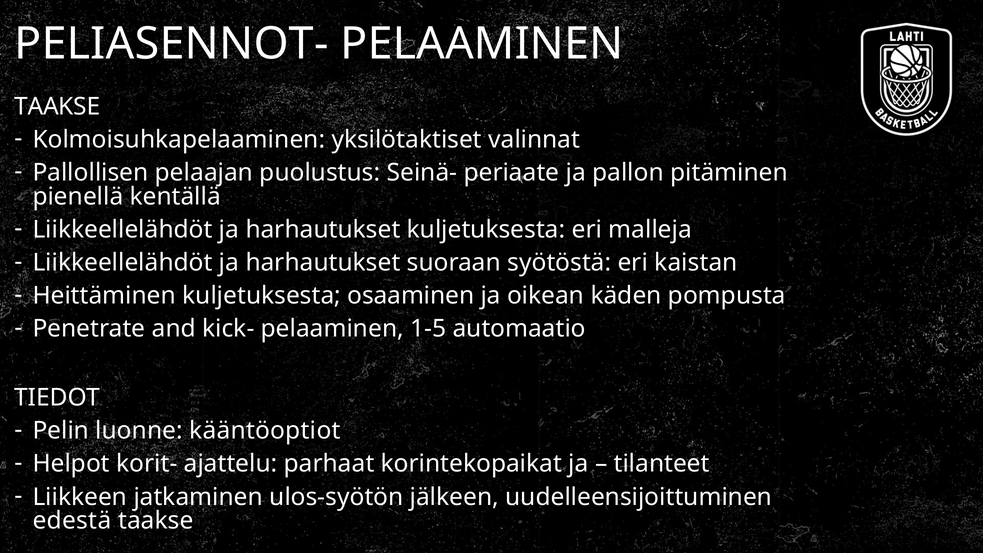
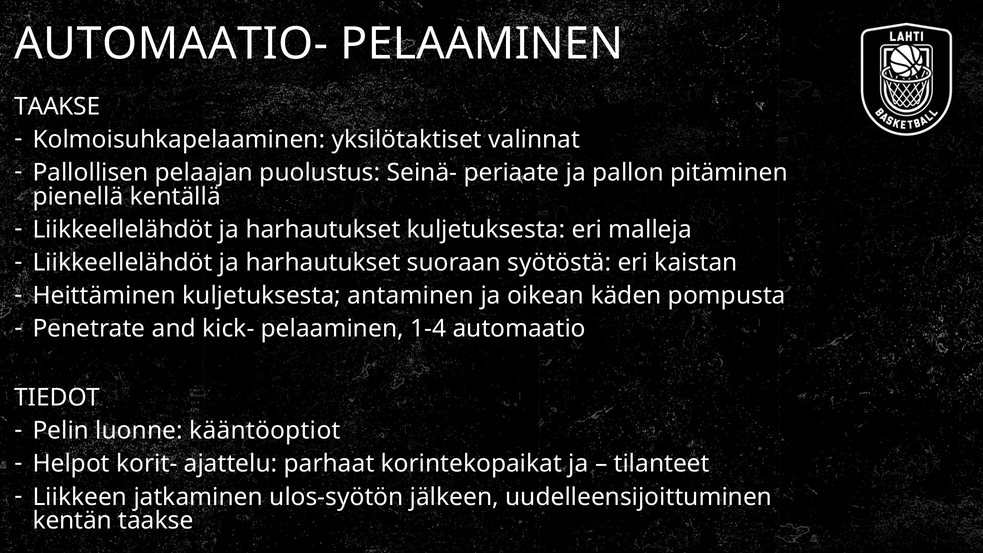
PELIASENNOT-: PELIASENNOT- -> AUTOMAATIO-
osaaminen: osaaminen -> antaminen
1-5: 1-5 -> 1-4
edestä: edestä -> kentän
